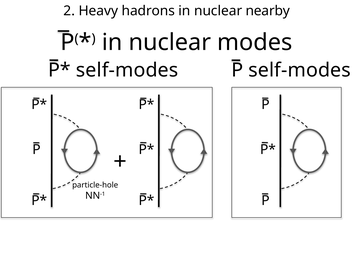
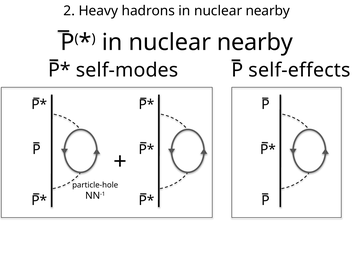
modes at (255, 43): modes -> nearby
P self-modes: self-modes -> self-effects
